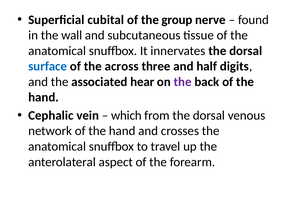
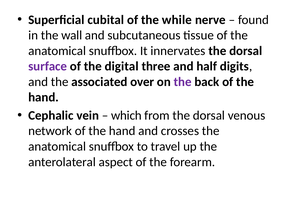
group: group -> while
surface colour: blue -> purple
across: across -> digital
hear: hear -> over
